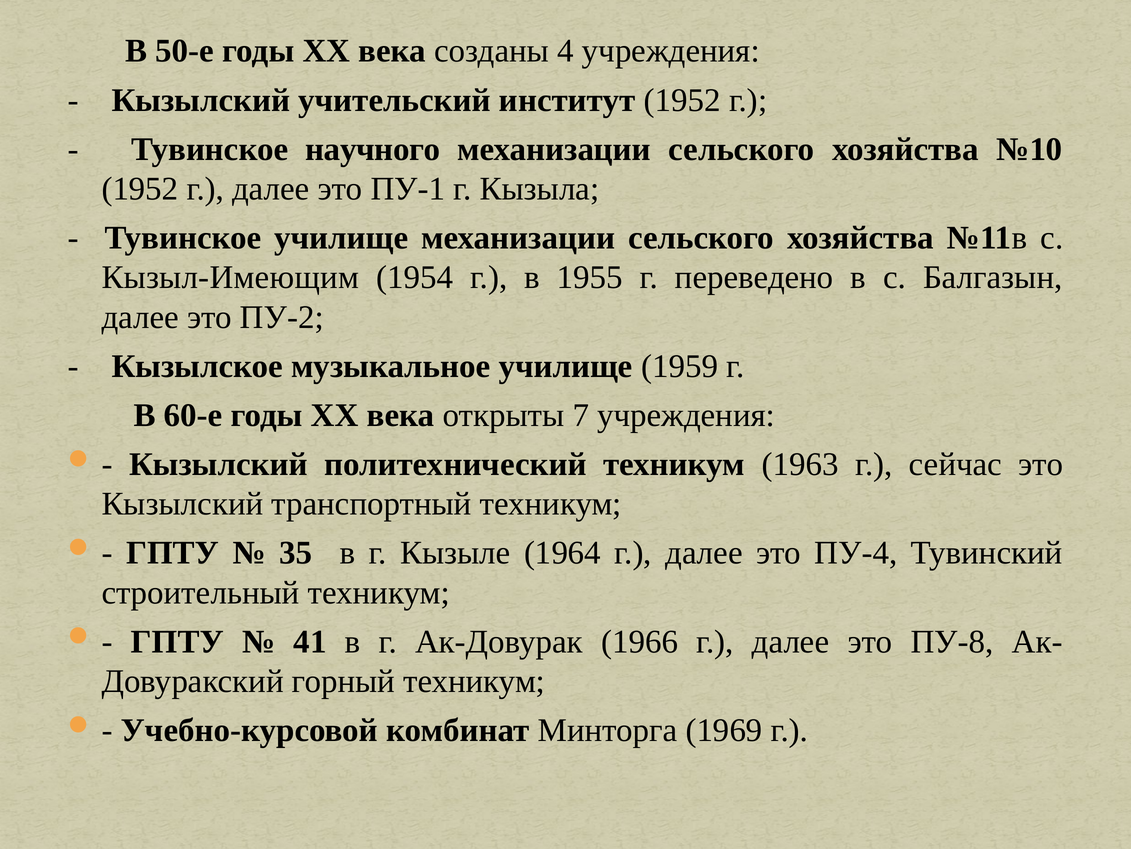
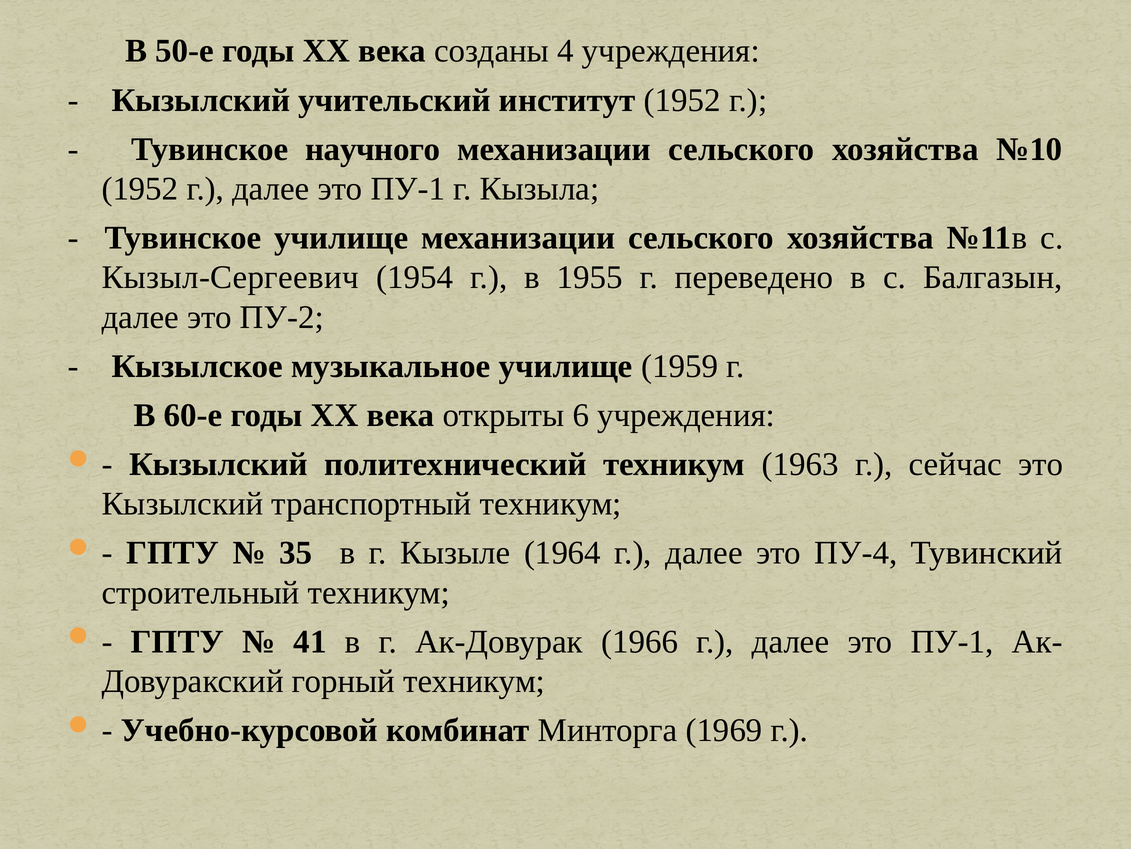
Кызыл-Имеющим: Кызыл-Имеющим -> Кызыл-Сергеевич
7: 7 -> 6
ПУ-8 at (952, 641): ПУ-8 -> ПУ-1
